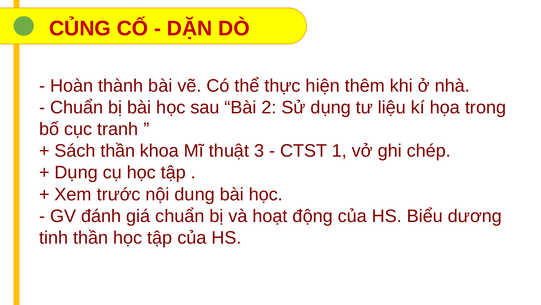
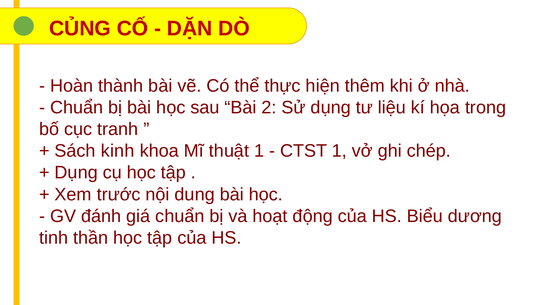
Sách thần: thần -> kinh
thuật 3: 3 -> 1
